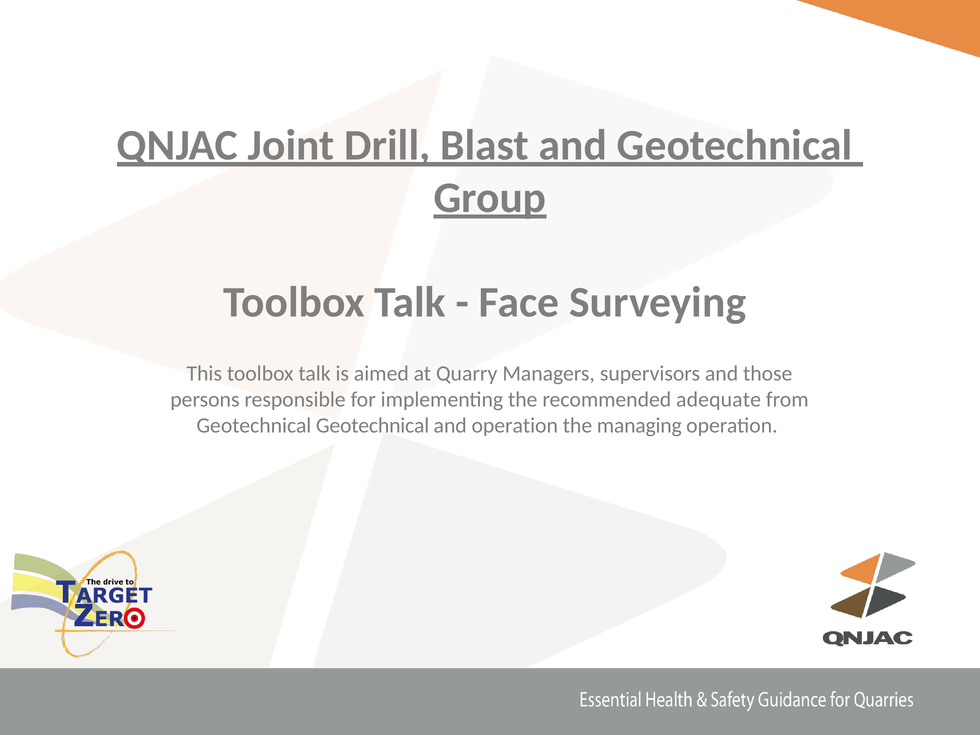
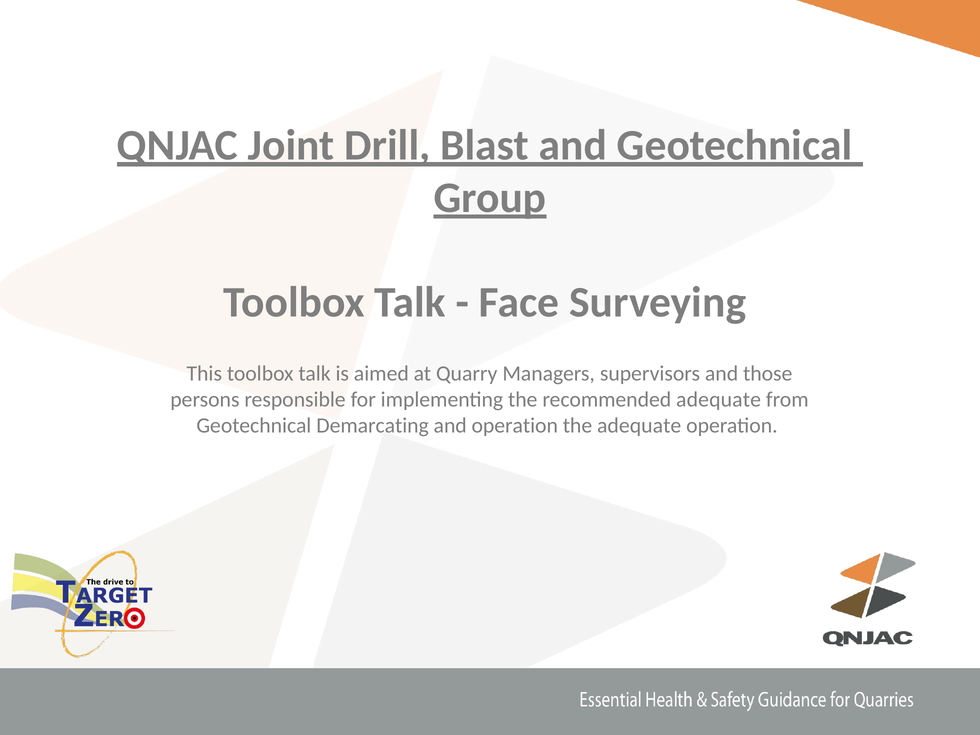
Geotechnical Geotechnical: Geotechnical -> Demarcating
the managing: managing -> adequate
